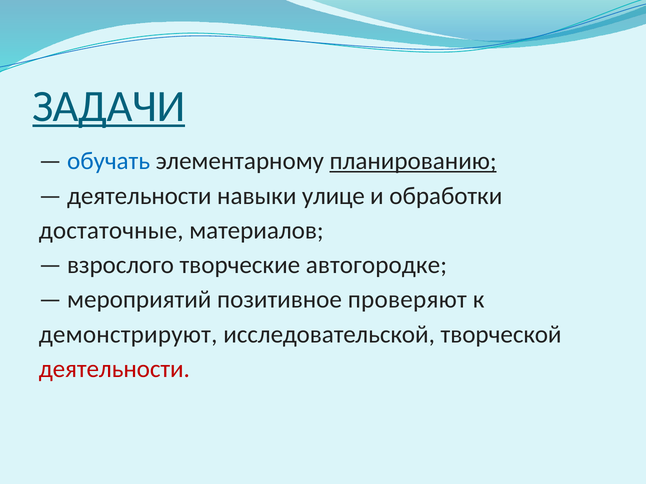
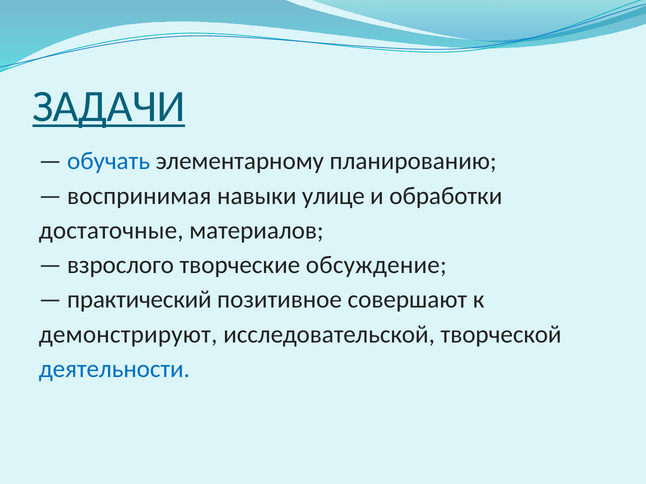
планированию underline: present -> none
деятельности at (139, 196): деятельности -> воспринимая
автогородке: автогородке -> обсуждение
мероприятий: мероприятий -> практический
проверяют: проверяют -> совершают
деятельности at (114, 369) colour: red -> blue
